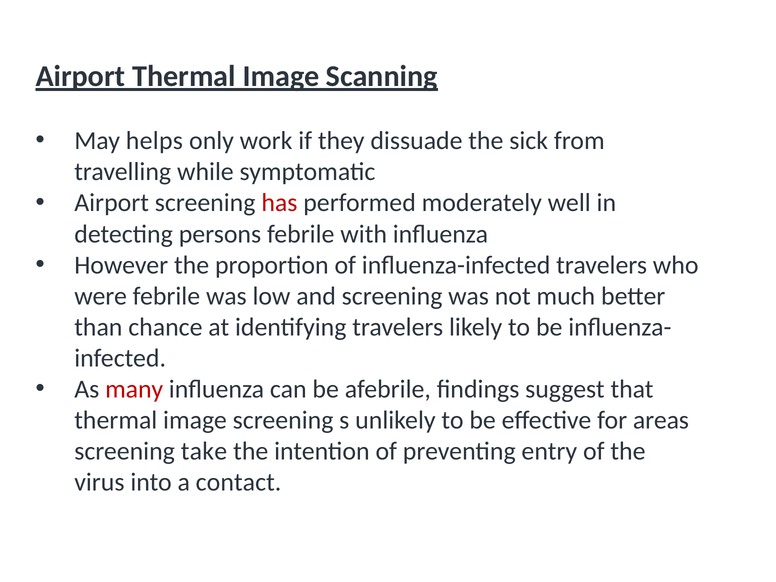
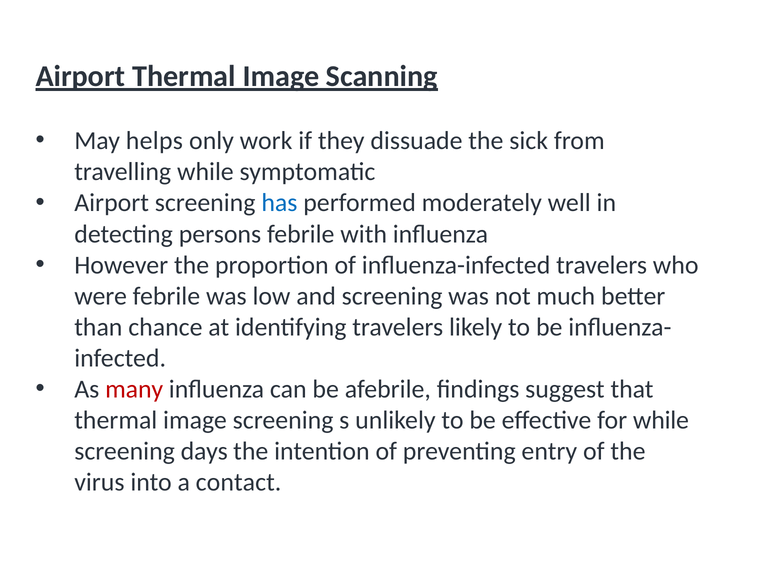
has colour: red -> blue
for areas: areas -> while
take: take -> days
